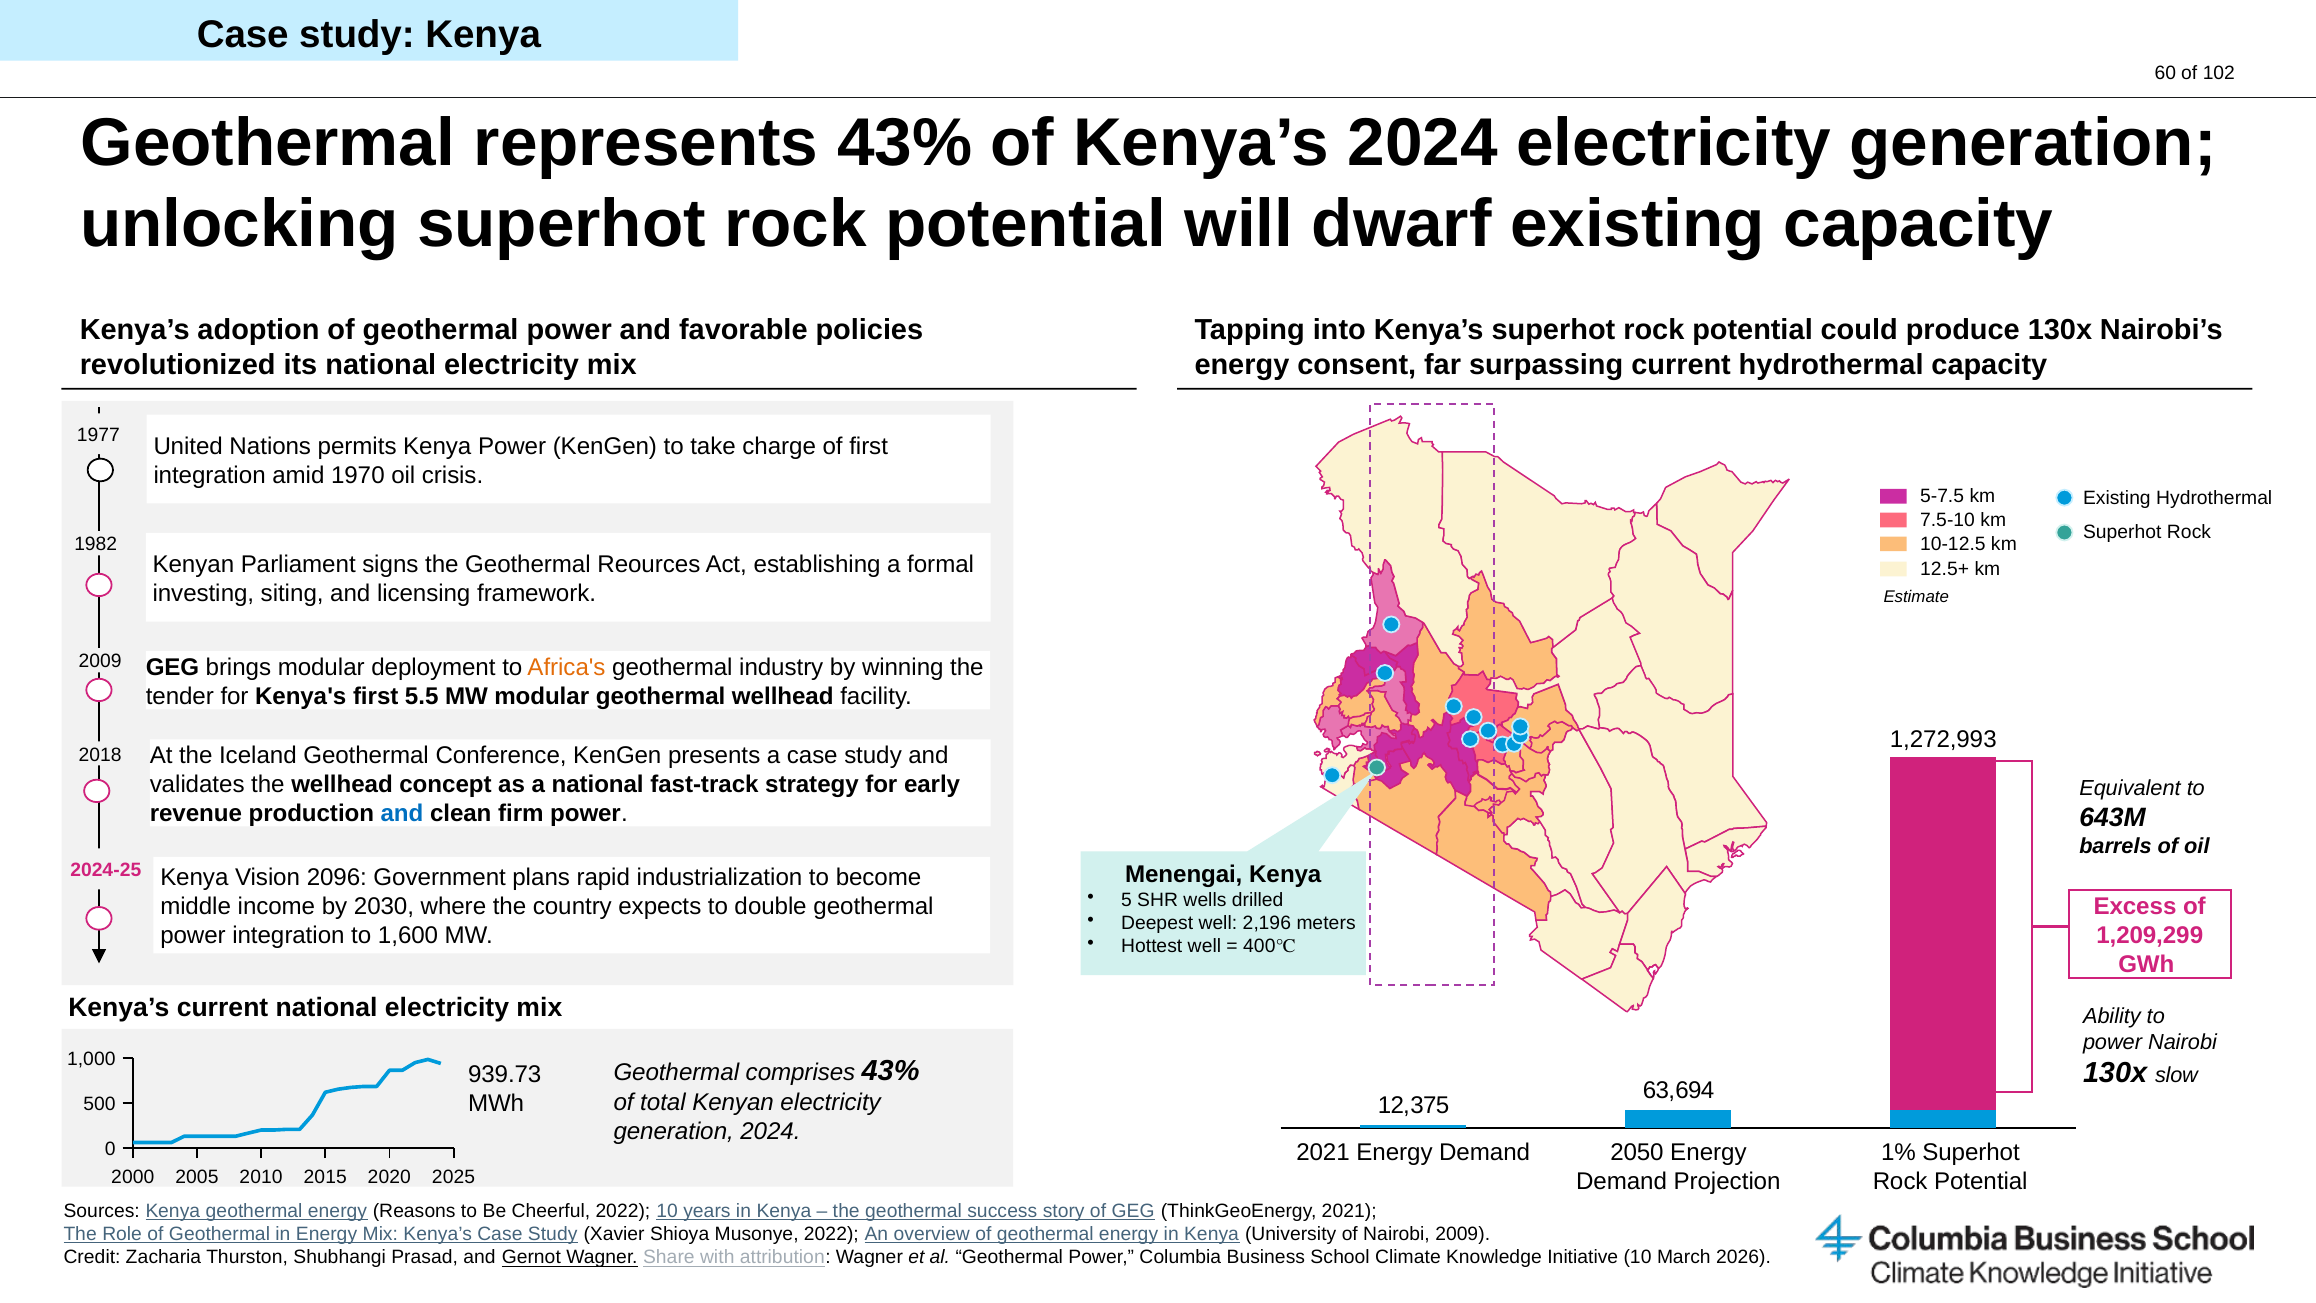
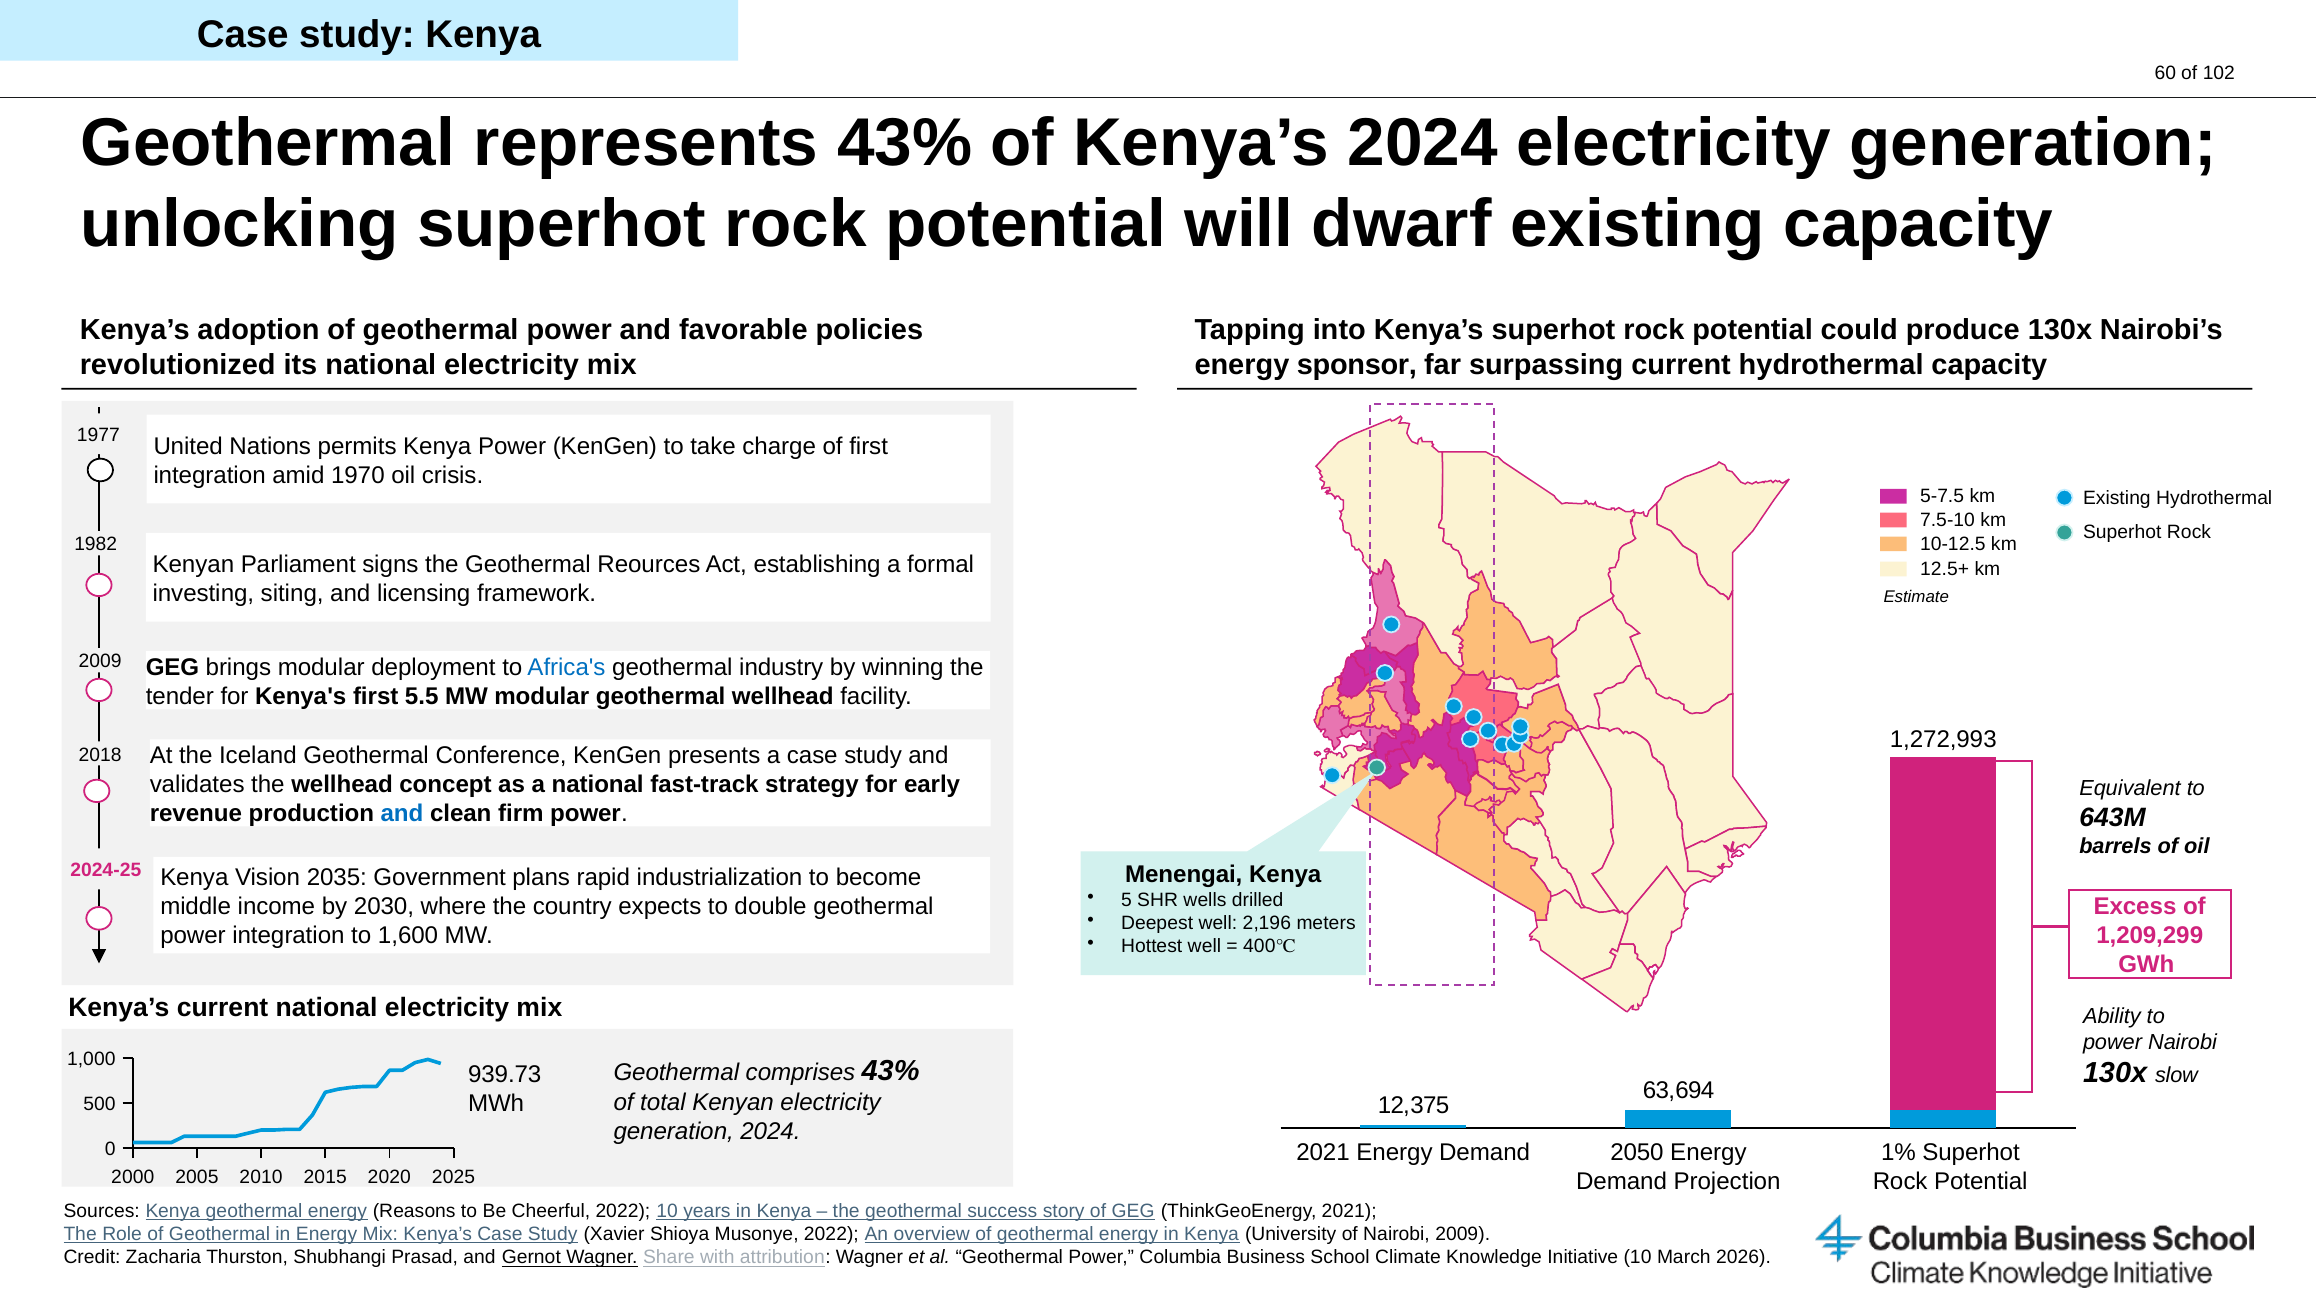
consent: consent -> sponsor
Africa's colour: orange -> blue
2096: 2096 -> 2035
